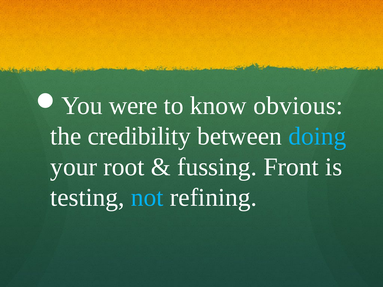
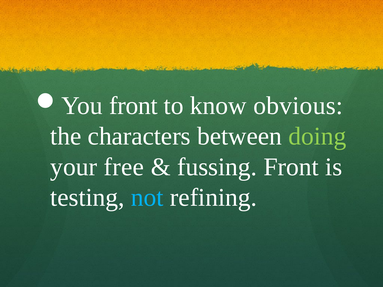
You were: were -> front
credibility: credibility -> characters
doing colour: light blue -> light green
root: root -> free
